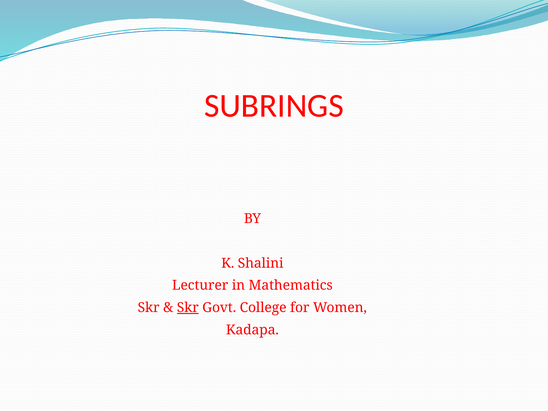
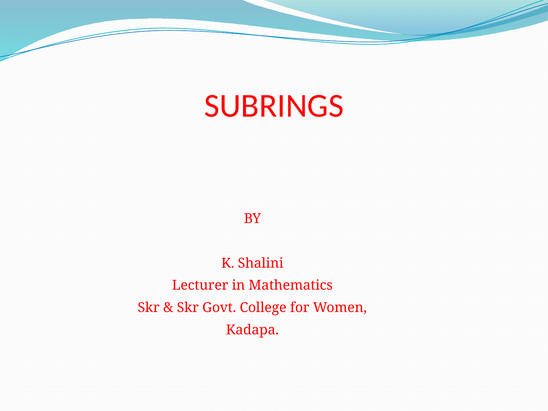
Skr at (188, 308) underline: present -> none
